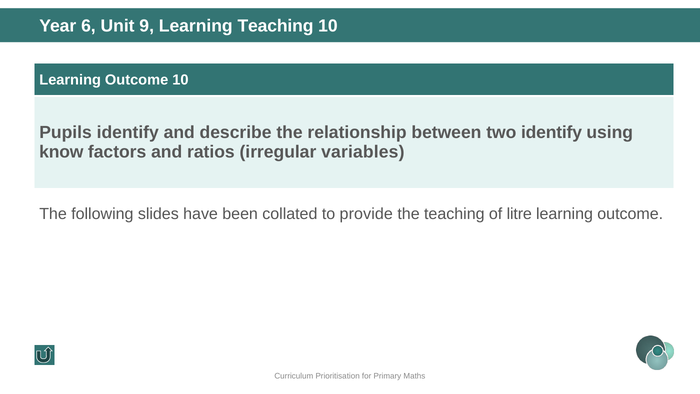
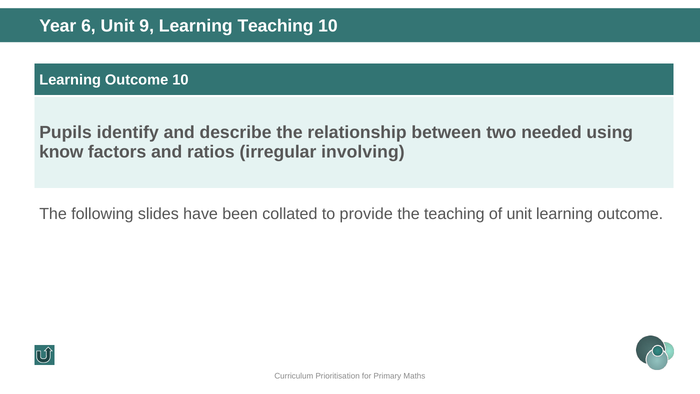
two identify: identify -> needed
variables: variables -> involving
of litre: litre -> unit
